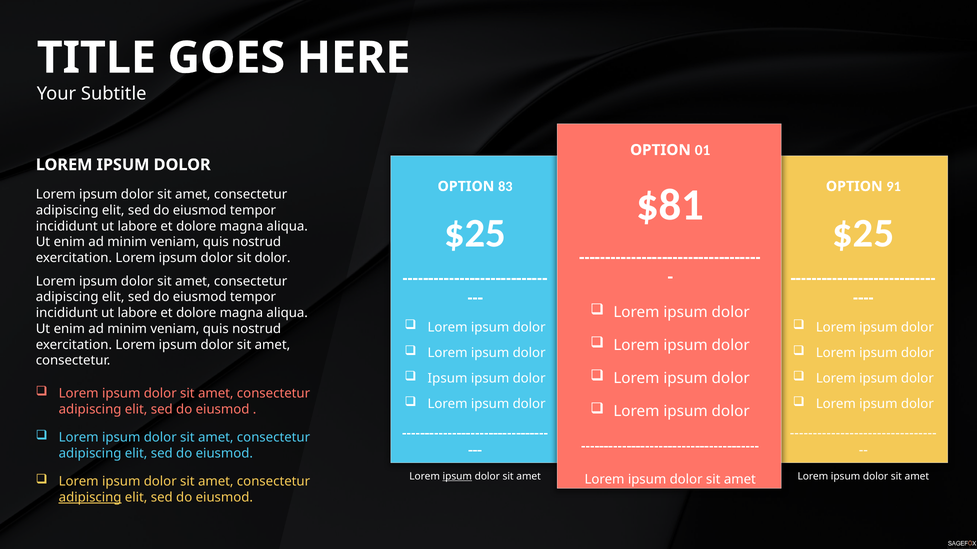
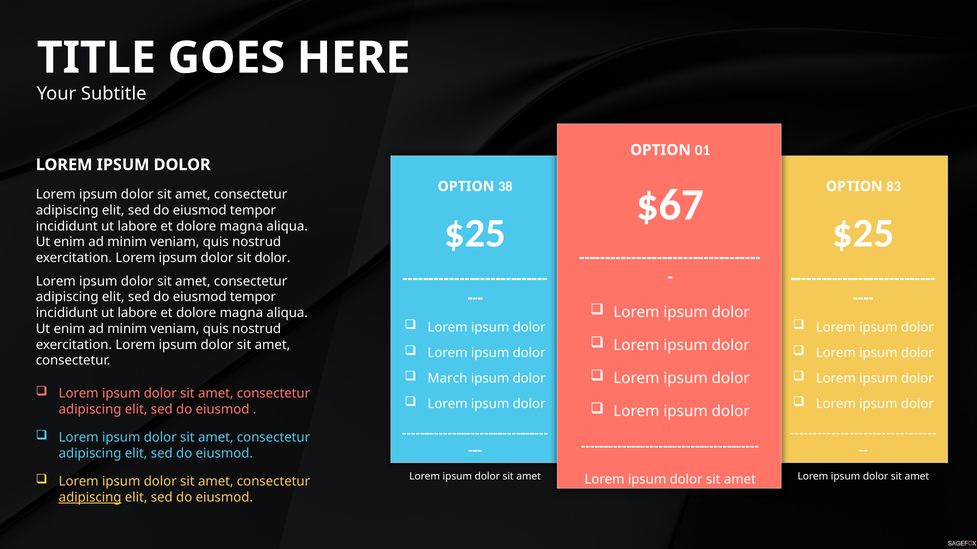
83: 83 -> 38
91: 91 -> 83
$81: $81 -> $67
Ipsum at (448, 379): Ipsum -> March
ipsum at (457, 477) underline: present -> none
